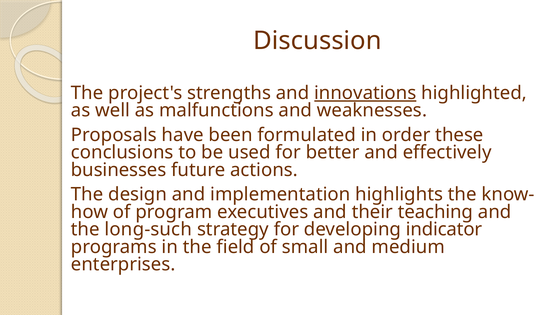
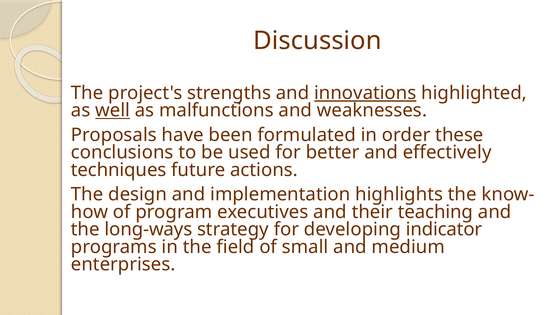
well underline: none -> present
businesses: businesses -> techniques
long-such: long-such -> long-ways
